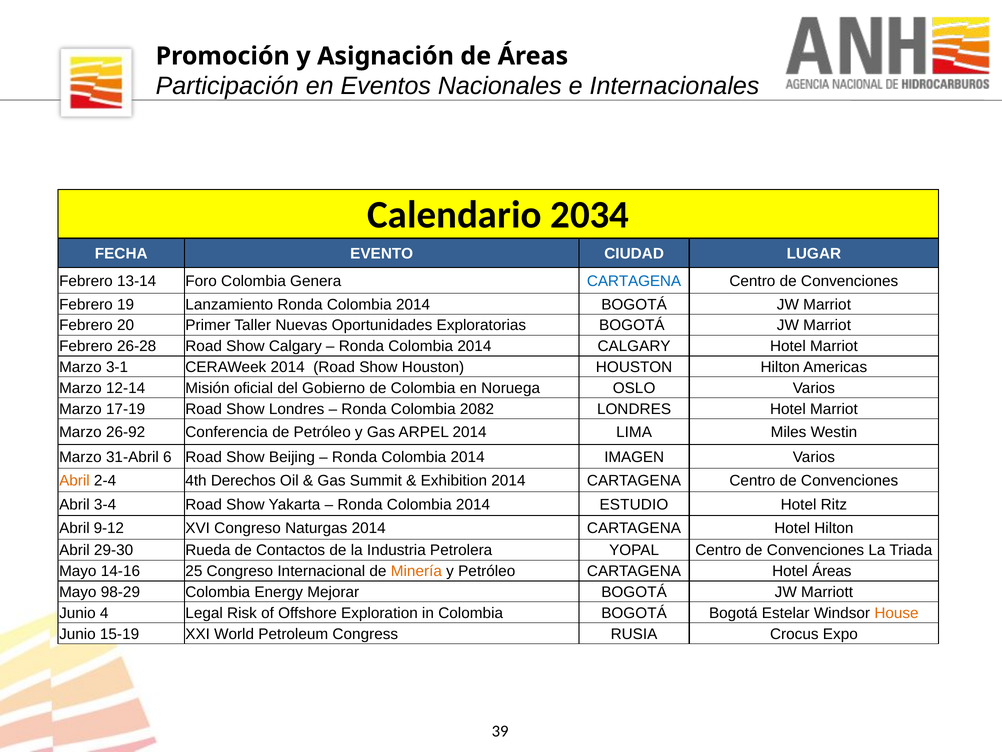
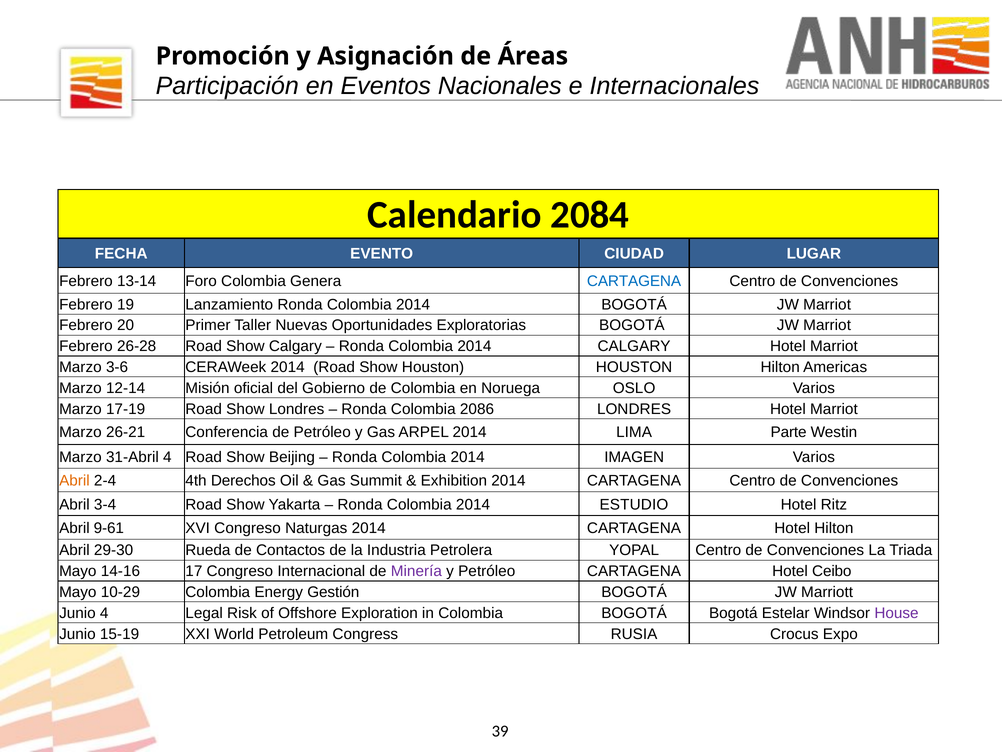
2034: 2034 -> 2084
3-1: 3-1 -> 3-6
2082: 2082 -> 2086
26-92: 26-92 -> 26-21
Miles: Miles -> Parte
31-Abril 6: 6 -> 4
9-12: 9-12 -> 9-61
25: 25 -> 17
Minería colour: orange -> purple
Hotel Áreas: Áreas -> Ceibo
98-29: 98-29 -> 10-29
Mejorar: Mejorar -> Gestión
House colour: orange -> purple
